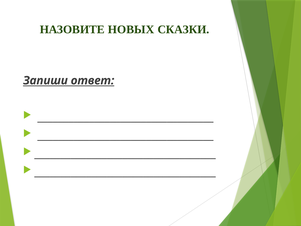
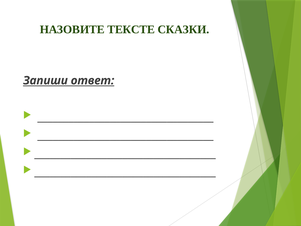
НОВЫХ: НОВЫХ -> ТЕКСТЕ
